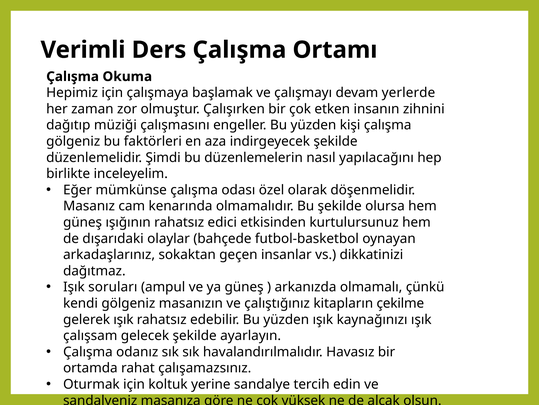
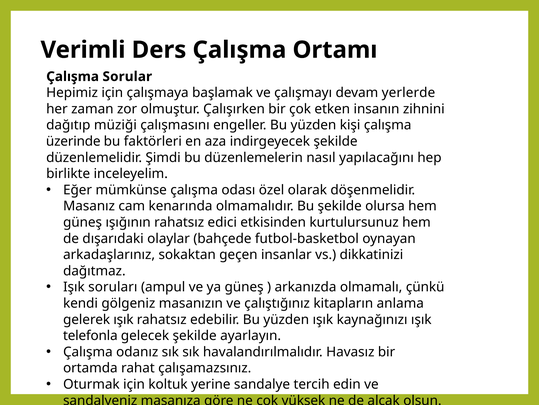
Okuma: Okuma -> Sorular
gölgeniz at (73, 141): gölgeniz -> üzerinde
çekilme: çekilme -> anlama
çalışsam: çalışsam -> telefonla
